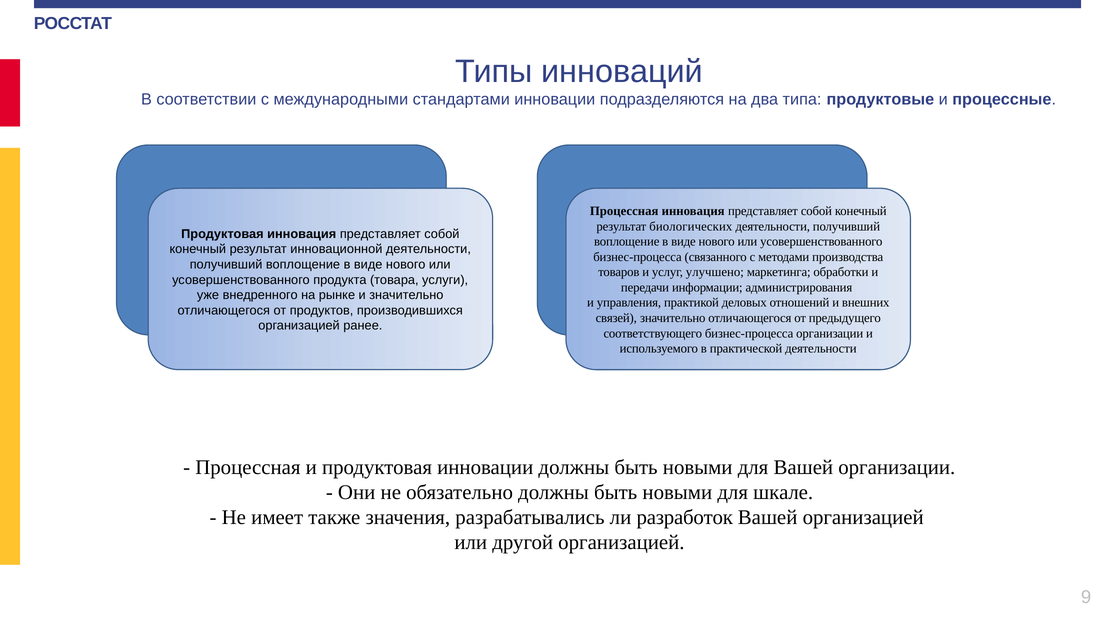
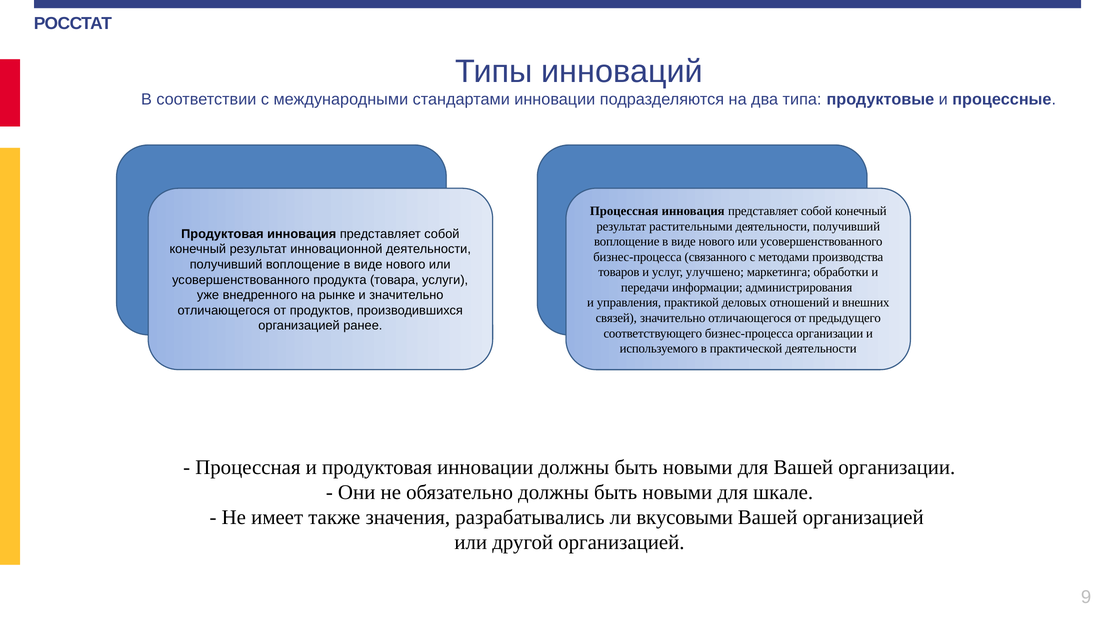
биологических: биологических -> растительными
разработок: разработок -> вкусовыми
